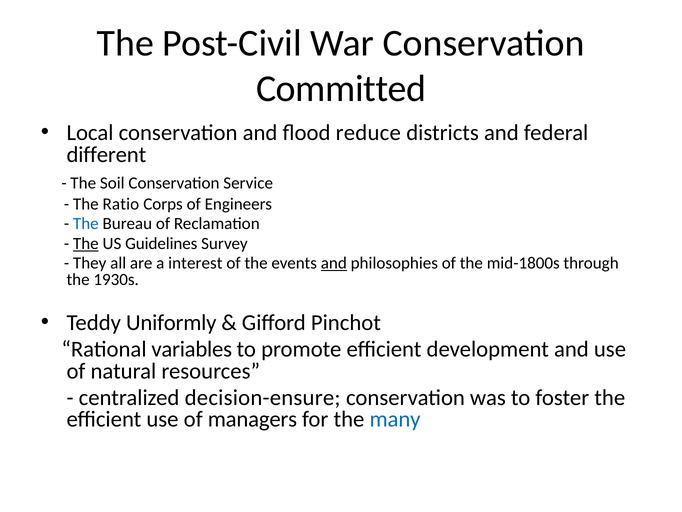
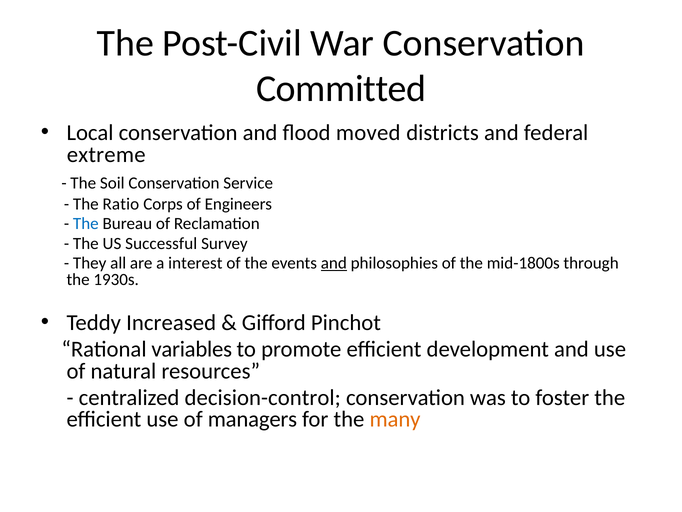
reduce: reduce -> moved
different: different -> extreme
The at (86, 243) underline: present -> none
Guidelines: Guidelines -> Successful
Uniformly: Uniformly -> Increased
decision-ensure: decision-ensure -> decision-control
many colour: blue -> orange
